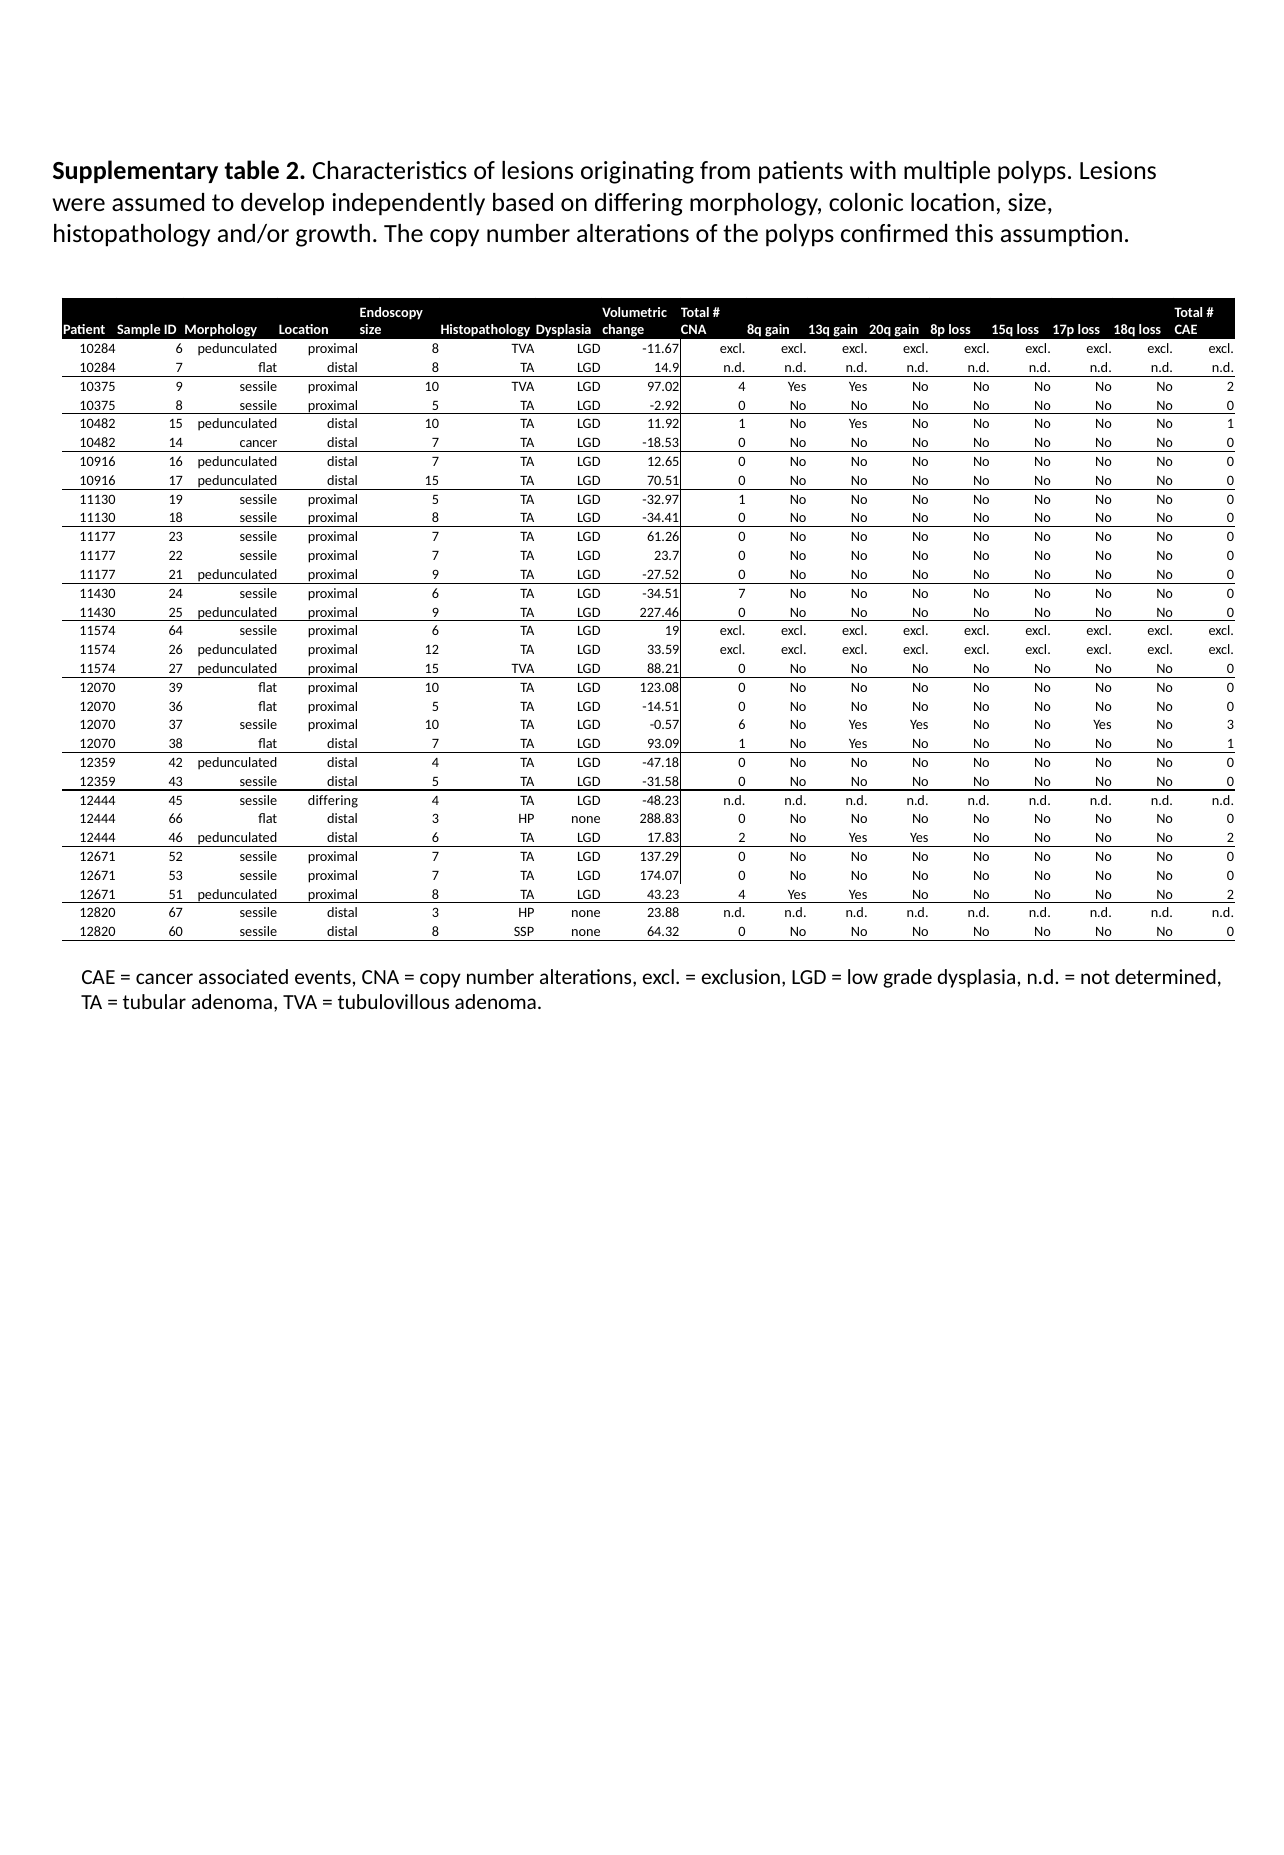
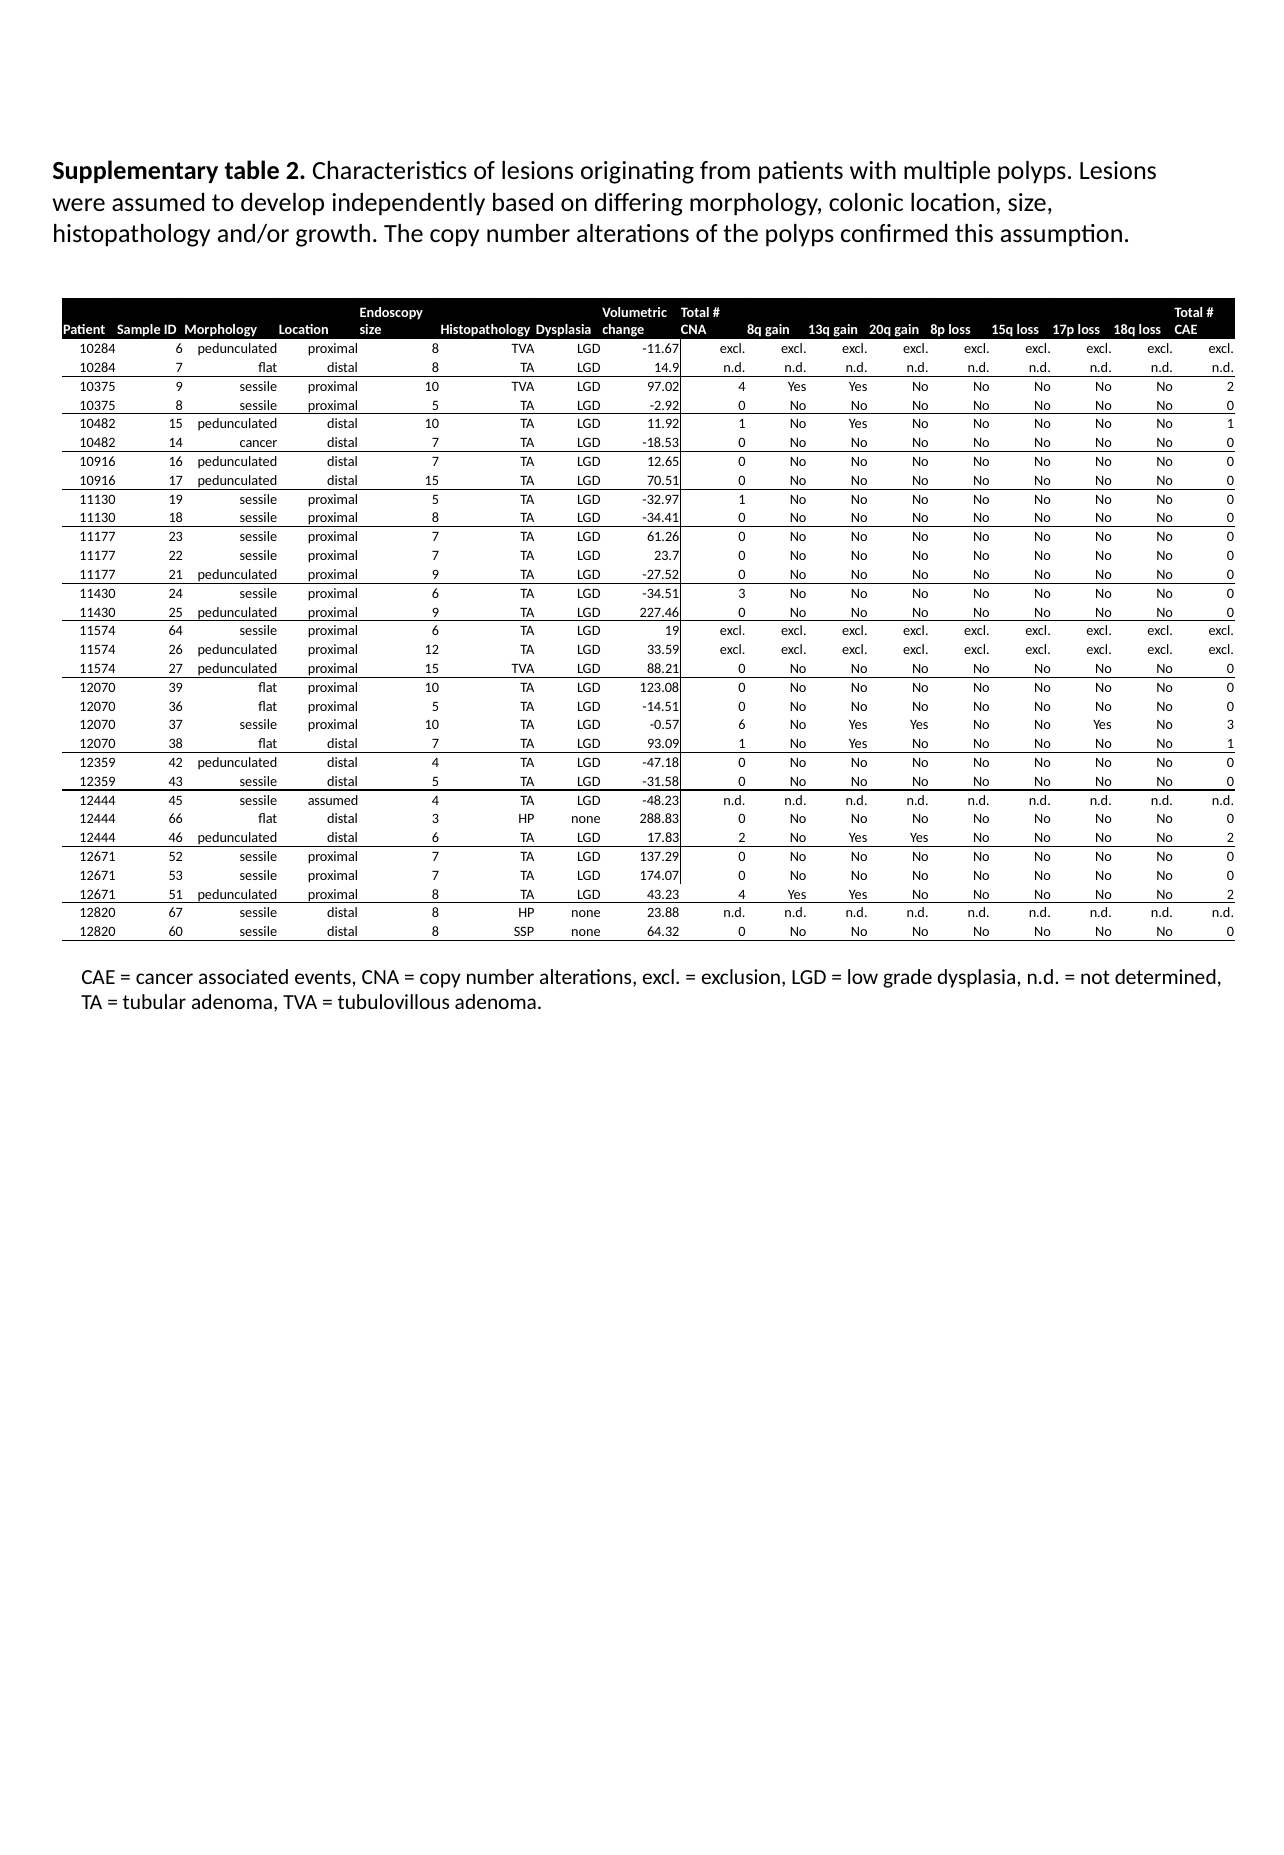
-34.51 7: 7 -> 3
sessile differing: differing -> assumed
67 sessile distal 3: 3 -> 8
